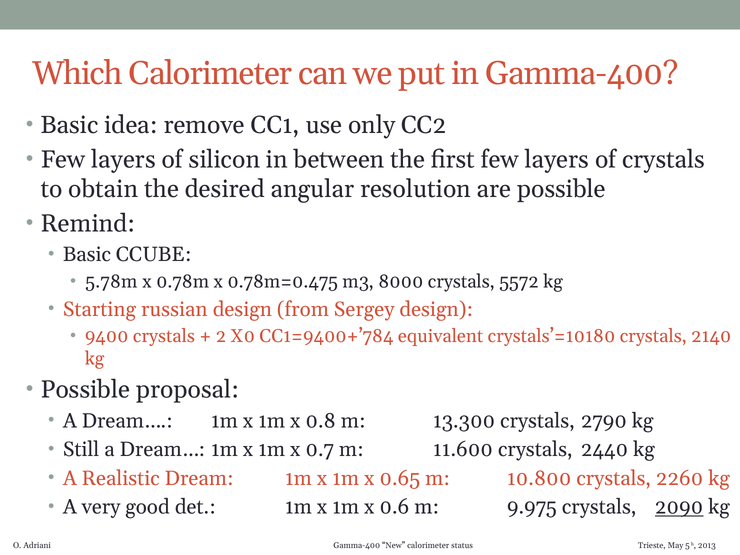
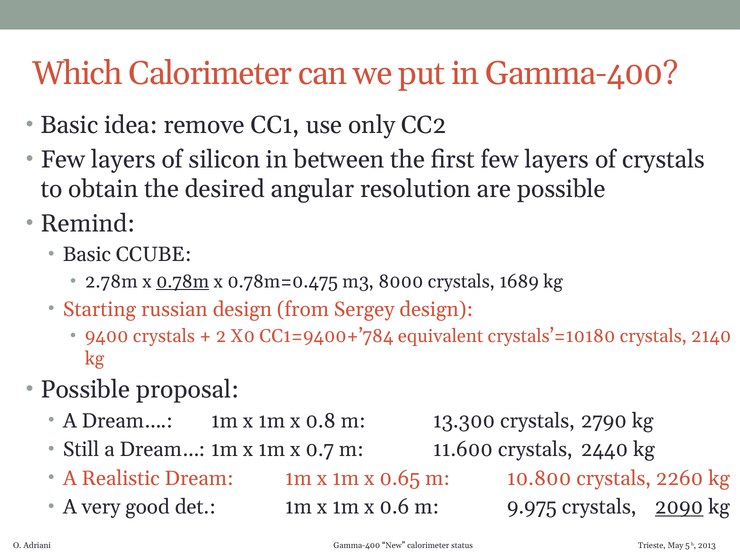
5.78m: 5.78m -> 2.78m
0.78m underline: none -> present
5572: 5572 -> 1689
